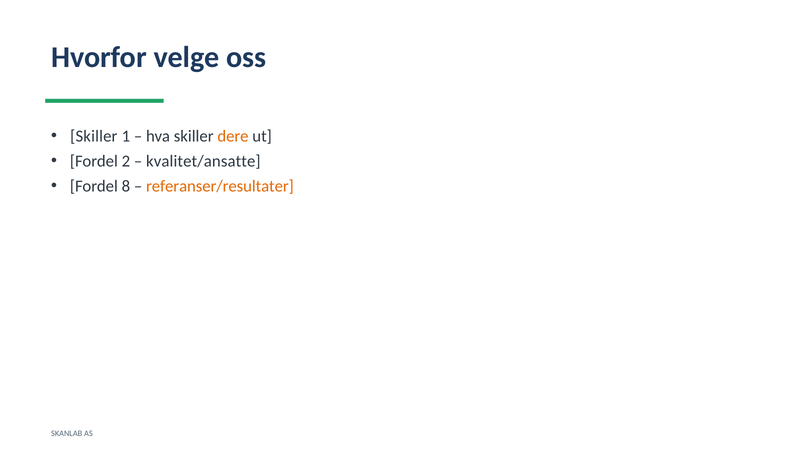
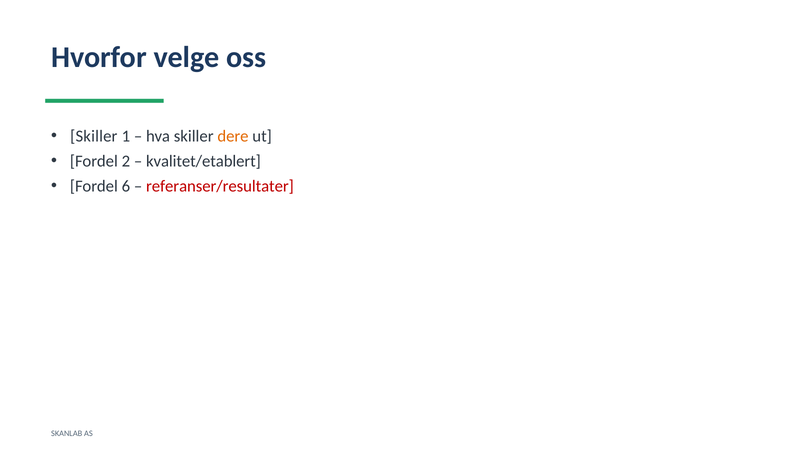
kvalitet/ansatte: kvalitet/ansatte -> kvalitet/etablert
8: 8 -> 6
referanser/resultater colour: orange -> red
